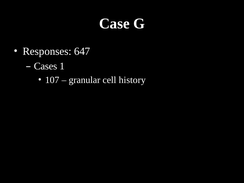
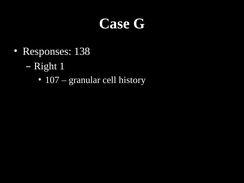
647: 647 -> 138
Cases: Cases -> Right
